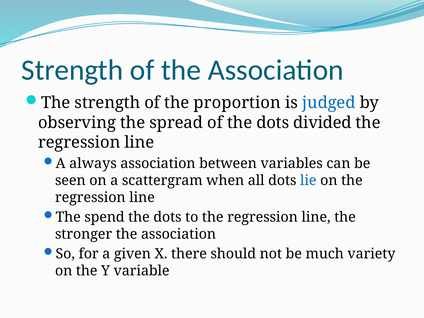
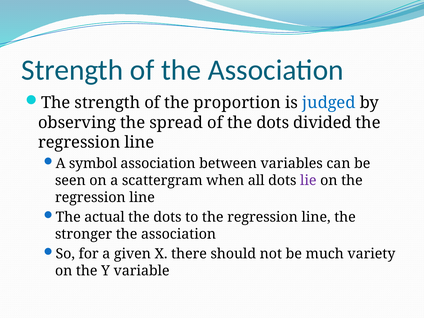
always: always -> symbol
lie colour: blue -> purple
spend: spend -> actual
